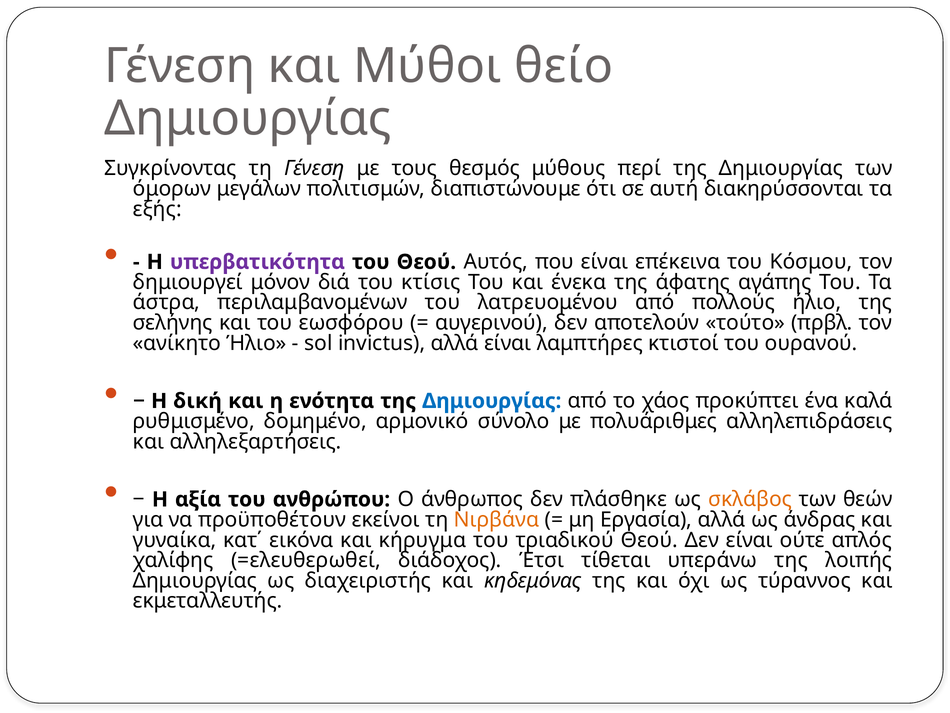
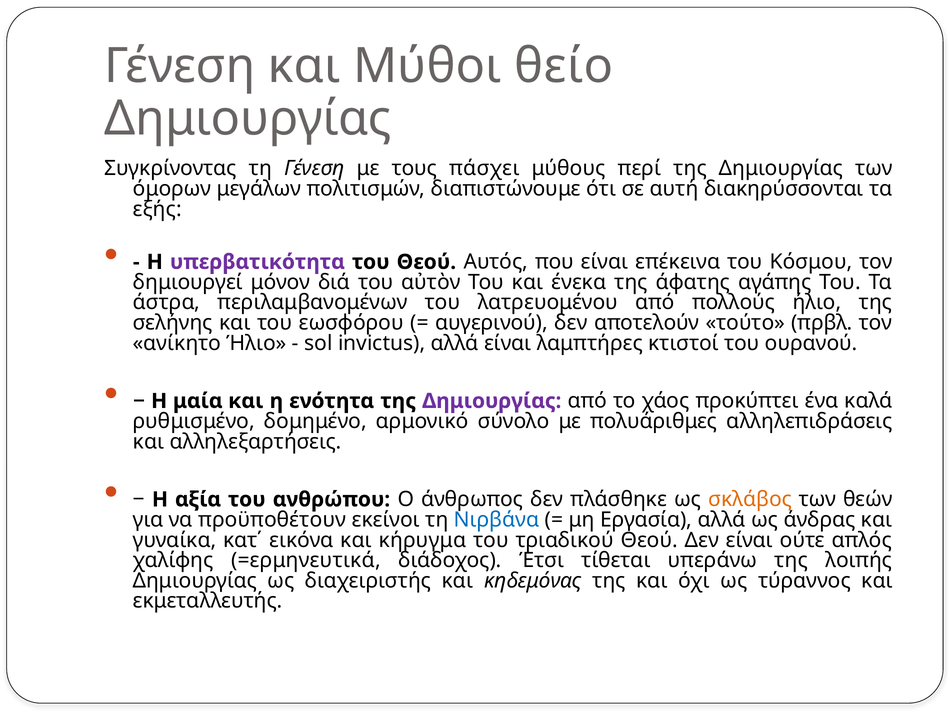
θεσμός: θεσμός -> πάσχει
κτίσις: κτίσις -> αὐτὸν
δική: δική -> μαία
Δημιουργίας at (492, 401) colour: blue -> purple
Νιρβάνα colour: orange -> blue
=ελευθερωθεί: =ελευθερωθεί -> =ερμηνευτικά
